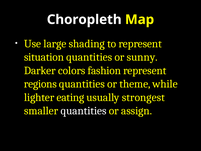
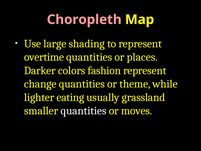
Choropleth colour: white -> pink
situation: situation -> overtime
sunny: sunny -> places
regions: regions -> change
strongest: strongest -> grassland
assign: assign -> moves
